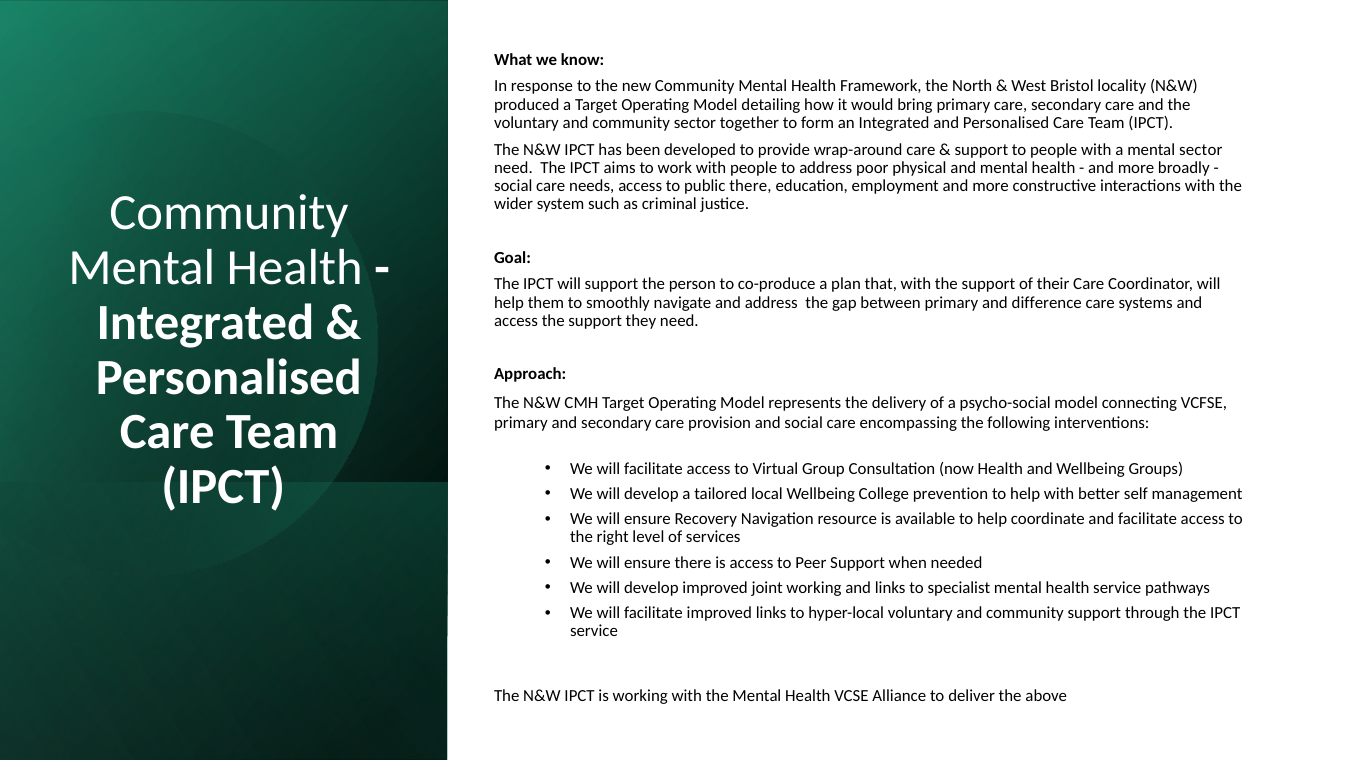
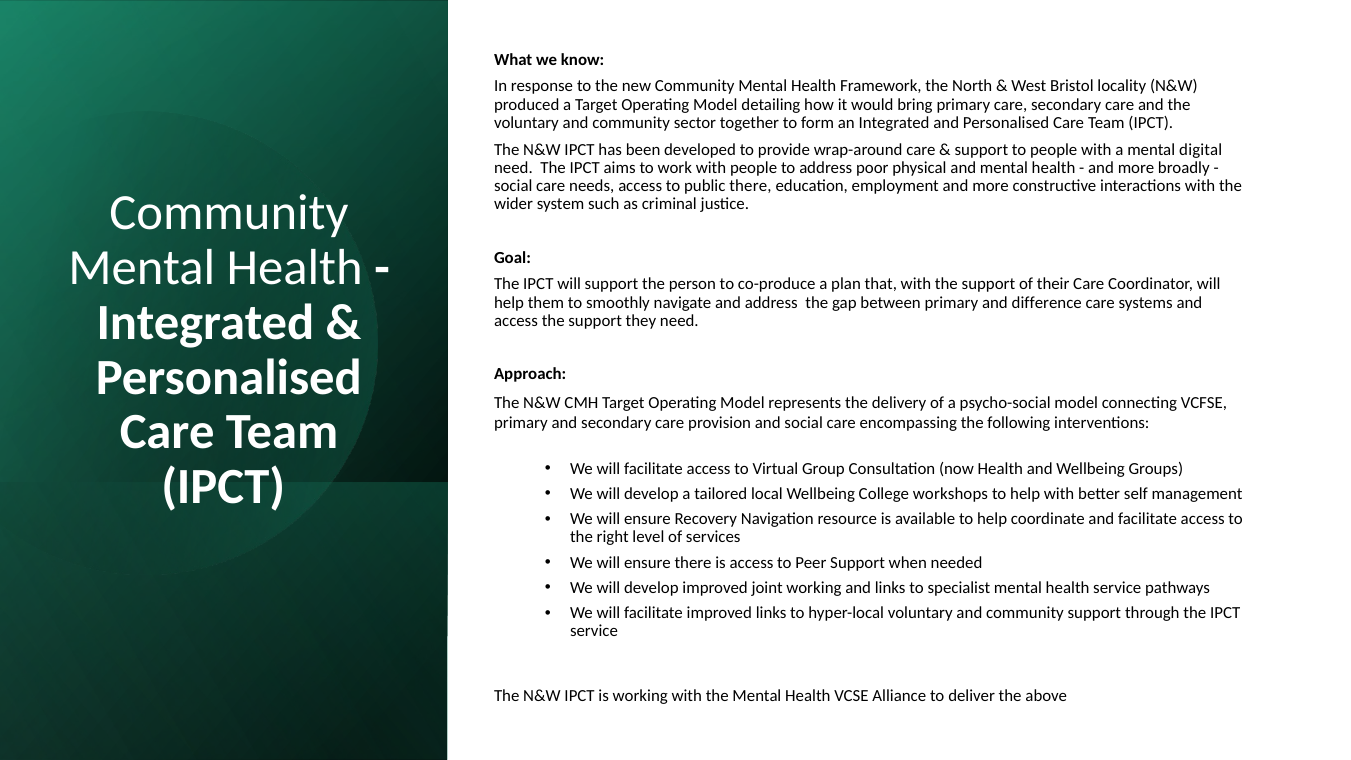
mental sector: sector -> digital
prevention: prevention -> workshops
